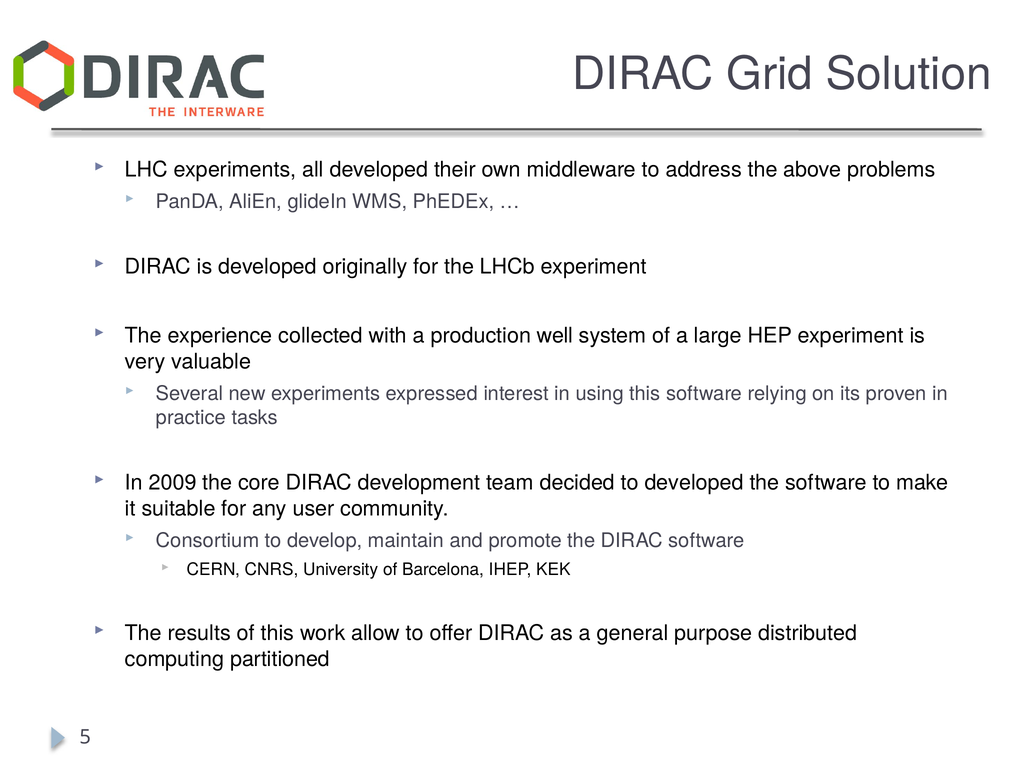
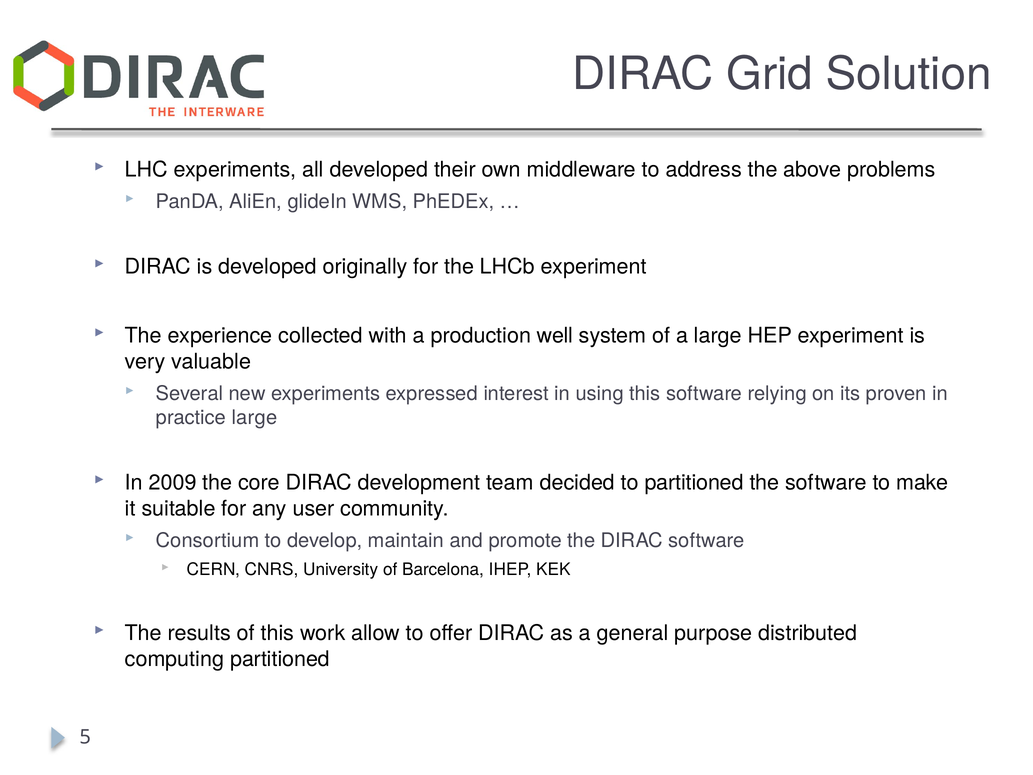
practice tasks: tasks -> large
to developed: developed -> partitioned
